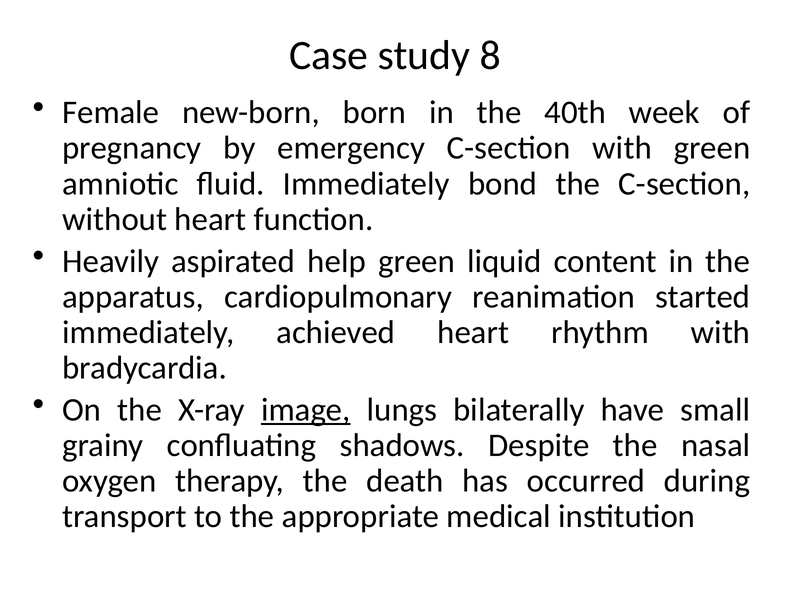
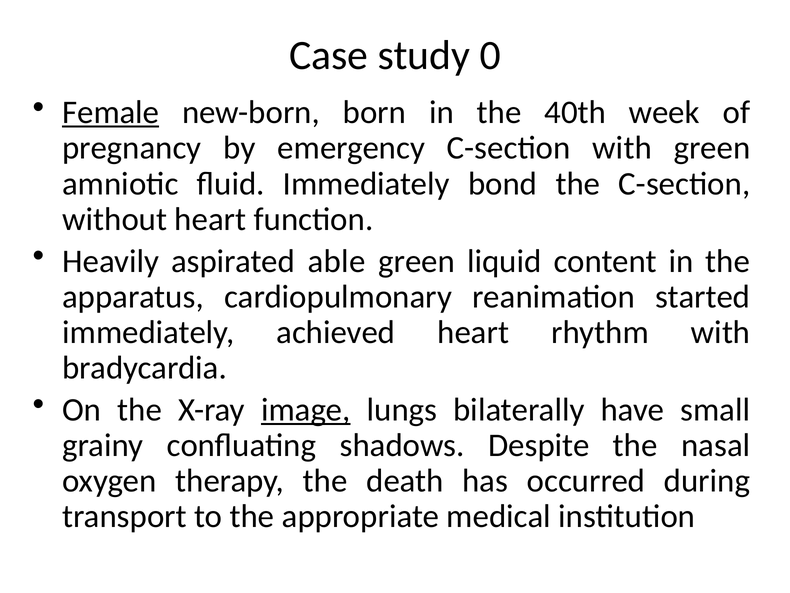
8: 8 -> 0
Female underline: none -> present
help: help -> able
